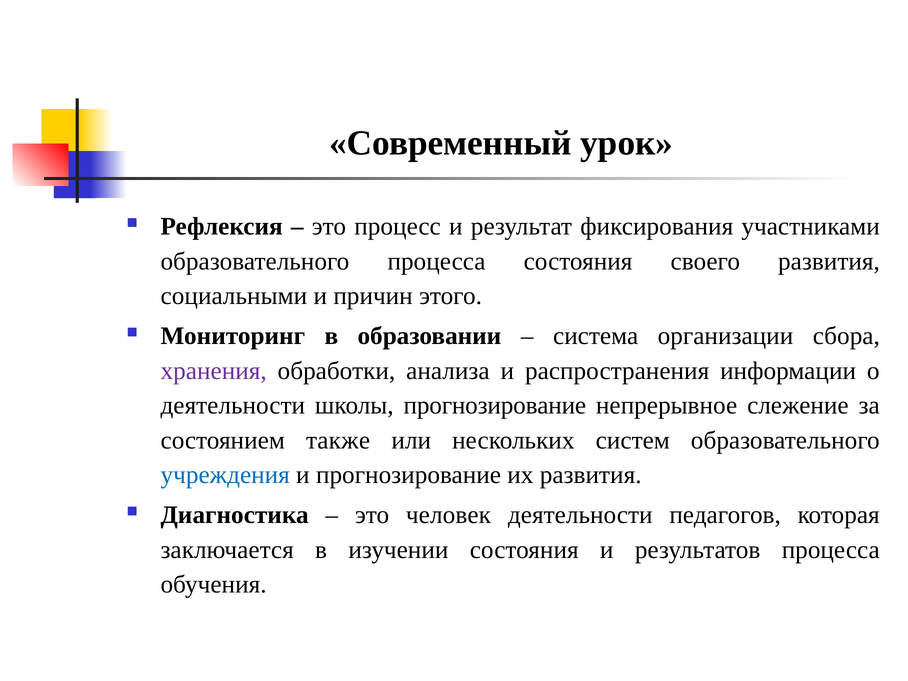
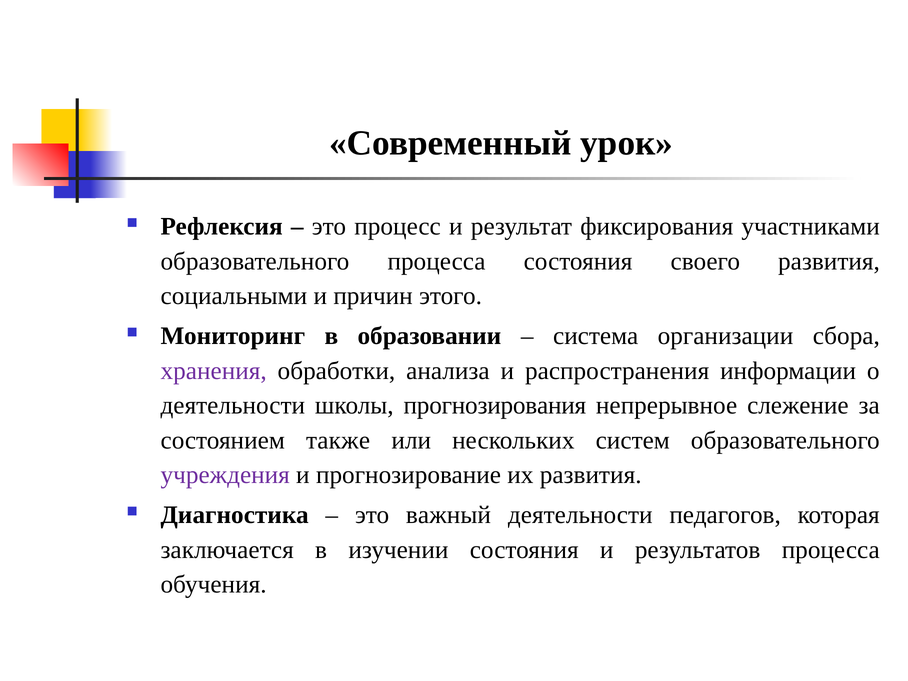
школы прогнозирование: прогнозирование -> прогнозирования
учреждения colour: blue -> purple
человек: человек -> важный
